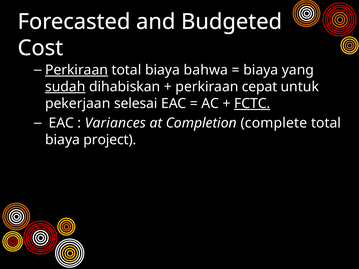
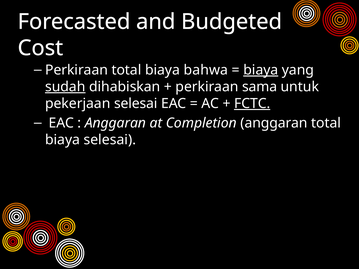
Perkiraan at (77, 70) underline: present -> none
biaya at (261, 70) underline: none -> present
cepat: cepat -> sama
Variances at (115, 123): Variances -> Anggaran
Completion complete: complete -> anggaran
biaya project: project -> selesai
